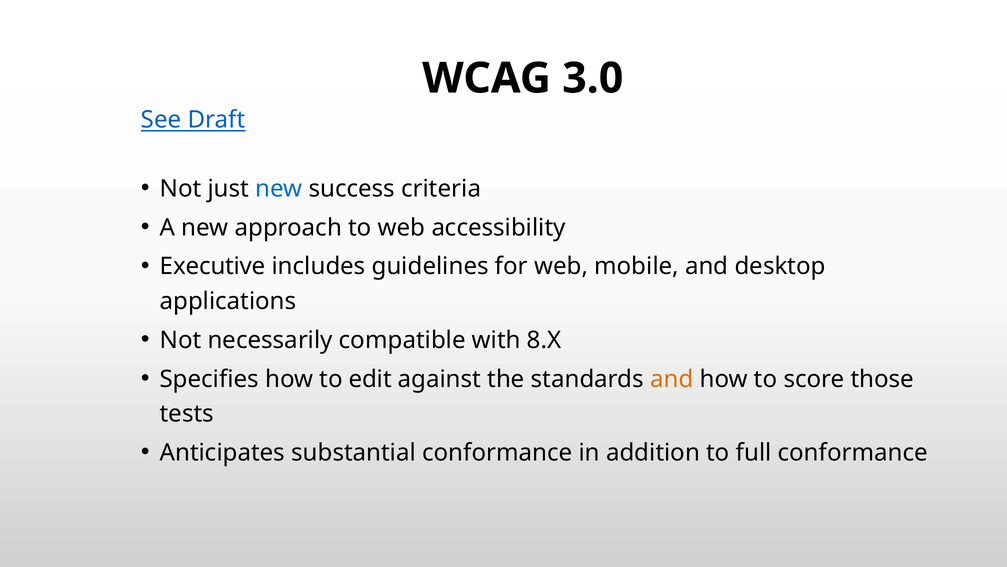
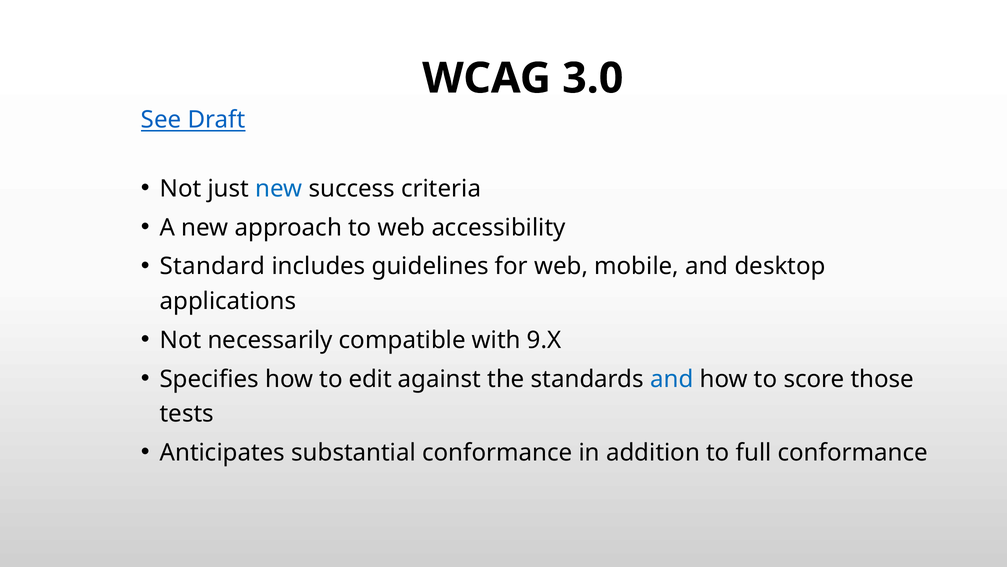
Executive: Executive -> Standard
8.X: 8.X -> 9.X
and at (672, 379) colour: orange -> blue
